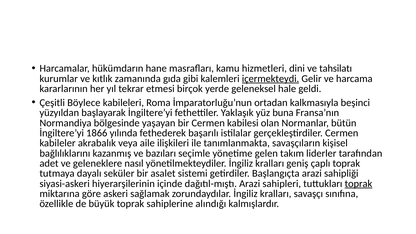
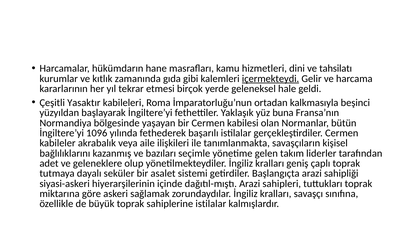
Böylece: Böylece -> Yasaktır
1866: 1866 -> 1096
nasıl: nasıl -> olup
toprak at (358, 184) underline: present -> none
sahiplerine alındığı: alındığı -> istilalar
